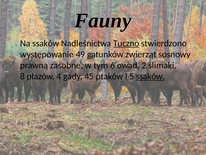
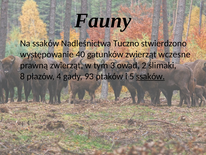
Tuczno underline: present -> none
49: 49 -> 40
sosnowy: sosnowy -> wczesne
prawną zasobne: zasobne -> zwierząt
6: 6 -> 3
45: 45 -> 93
